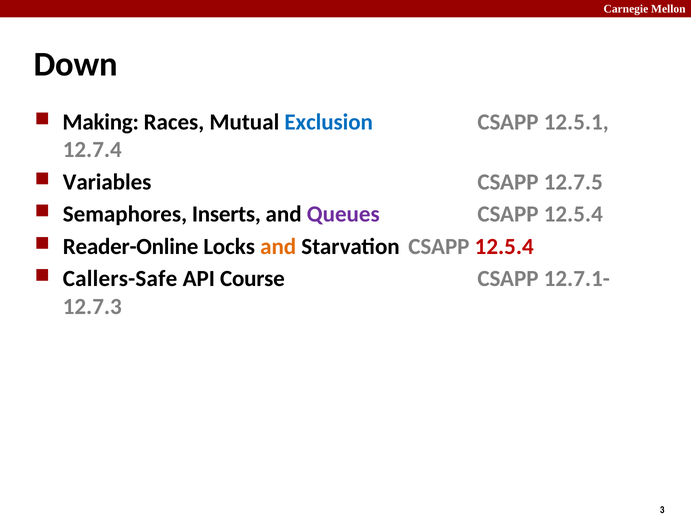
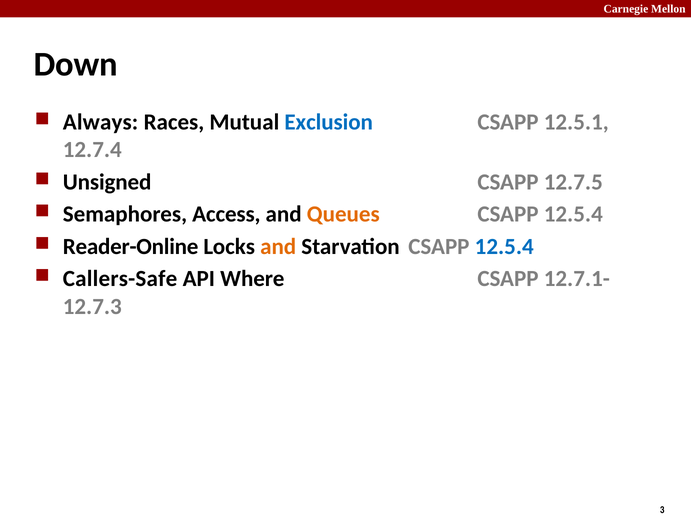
Making: Making -> Always
Variables: Variables -> Unsigned
Inserts: Inserts -> Access
Queues colour: purple -> orange
12.5.4 at (504, 246) colour: red -> blue
Course: Course -> Where
